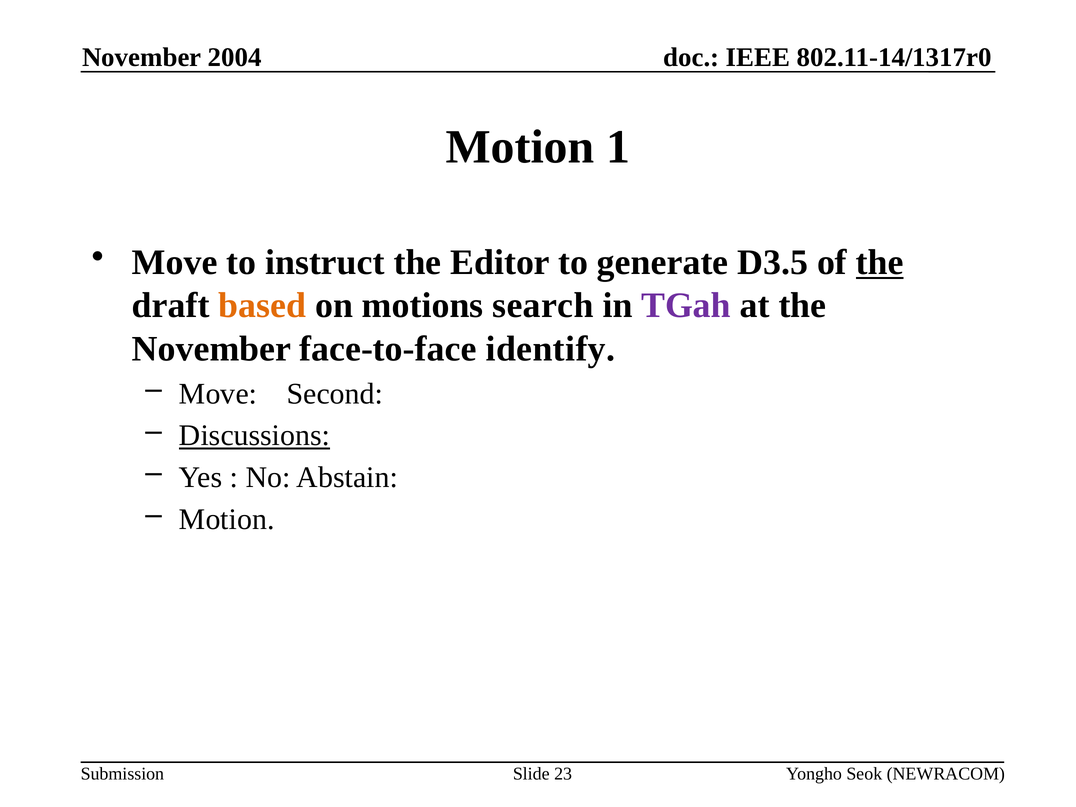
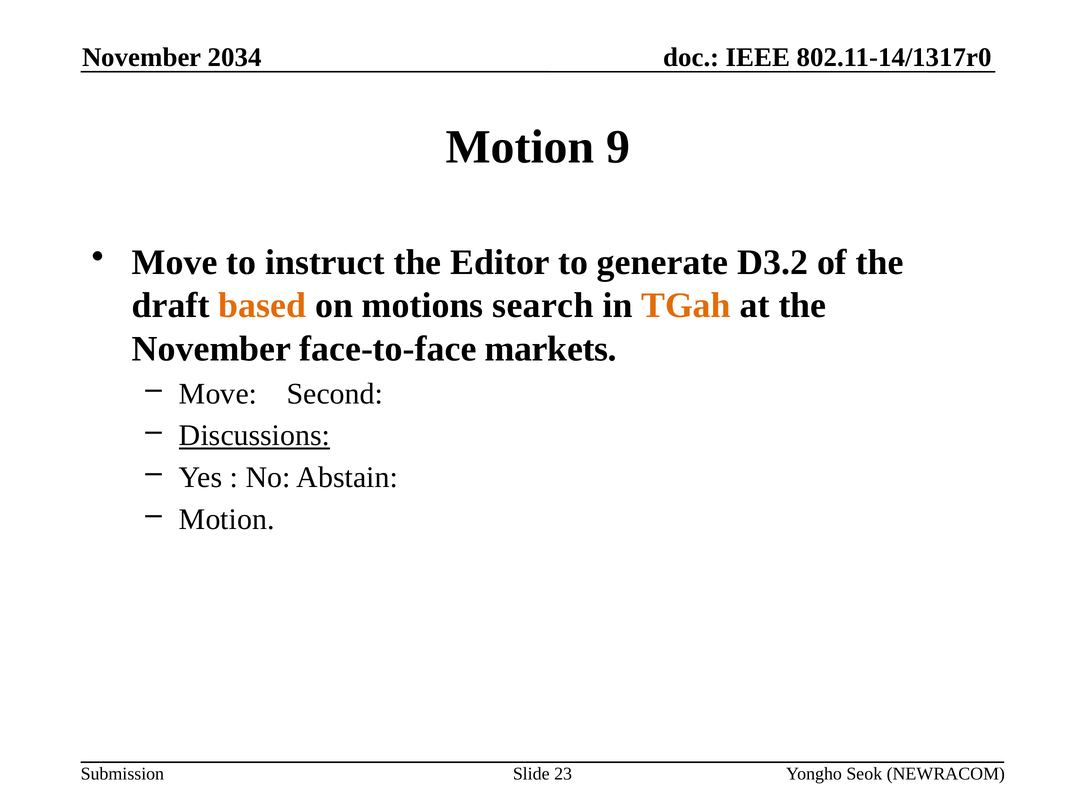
2004: 2004 -> 2034
1: 1 -> 9
D3.5: D3.5 -> D3.2
the at (880, 263) underline: present -> none
TGah colour: purple -> orange
identify: identify -> markets
